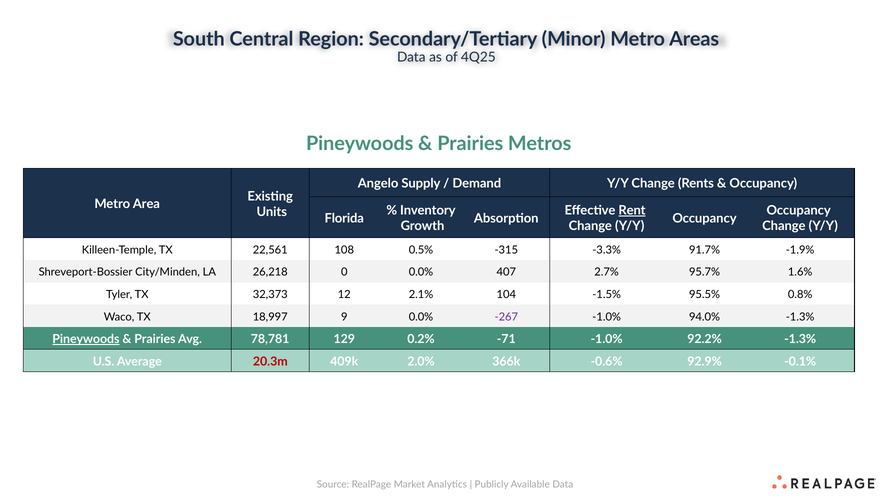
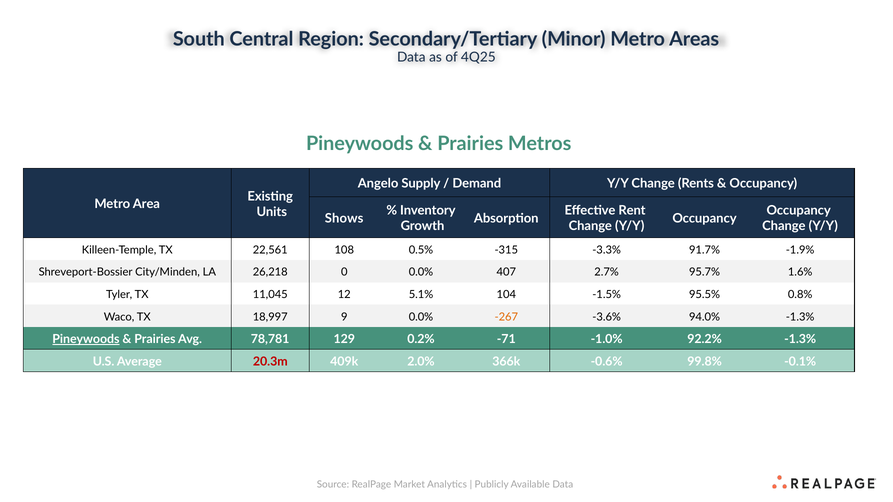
Rent underline: present -> none
Florida: Florida -> Shows
32,373: 32,373 -> 11,045
2.1%: 2.1% -> 5.1%
-267 colour: purple -> orange
-1.0% at (607, 317): -1.0% -> -3.6%
92.9%: 92.9% -> 99.8%
